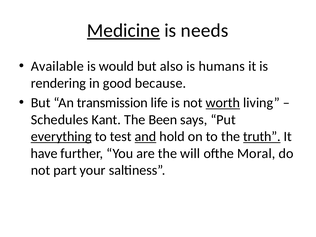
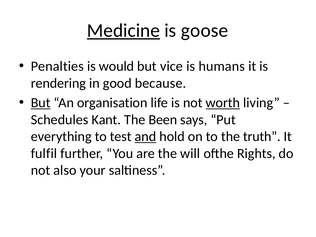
needs: needs -> goose
Available: Available -> Penalties
also: also -> vice
But at (41, 103) underline: none -> present
transmission: transmission -> organisation
everything underline: present -> none
truth underline: present -> none
have: have -> fulfil
Moral: Moral -> Rights
part: part -> also
